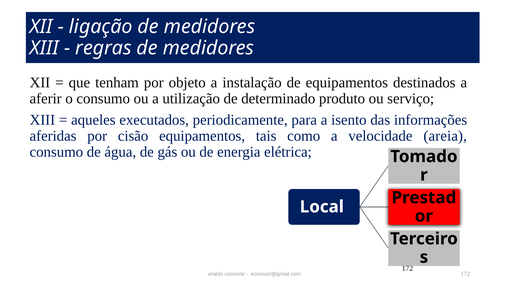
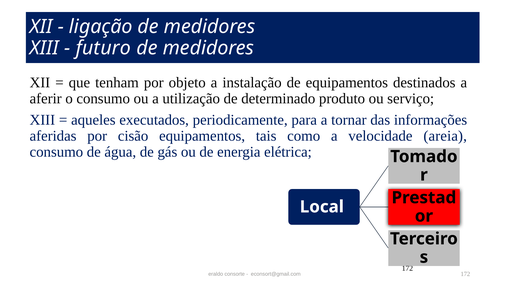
regras: regras -> futuro
isento: isento -> tornar
